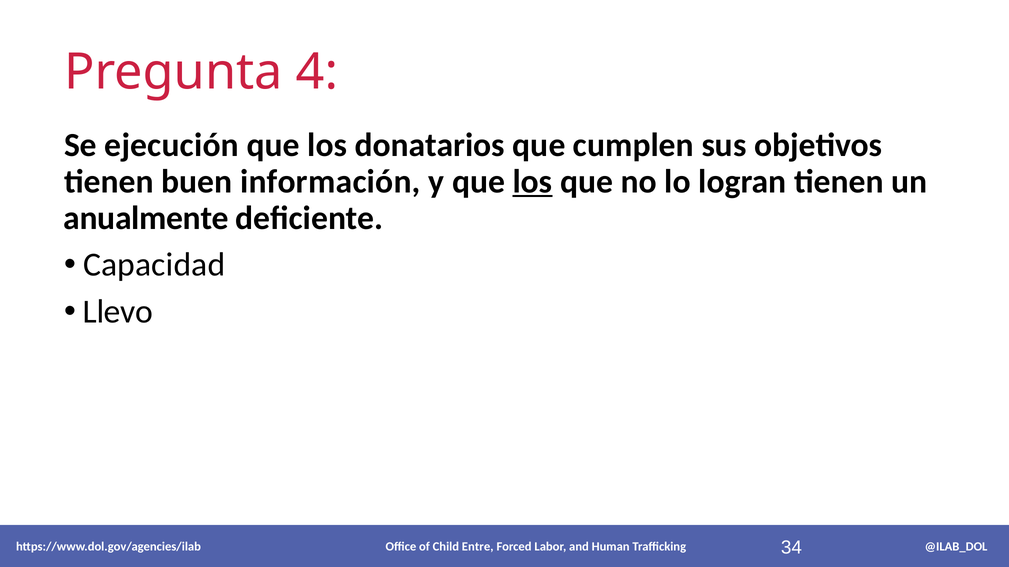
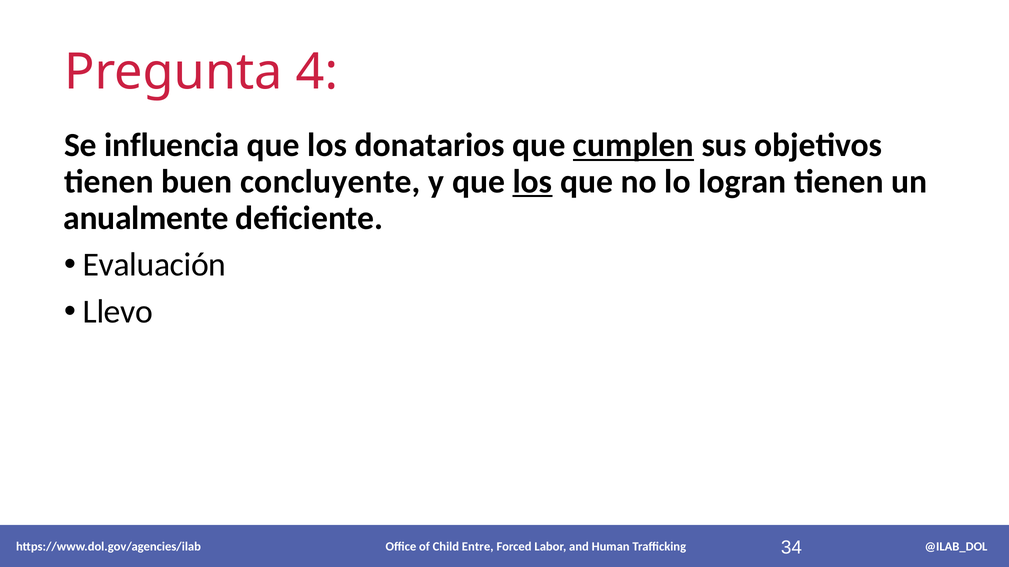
ejecución: ejecución -> influencia
cumplen underline: none -> present
información: información -> concluyente
Capacidad: Capacidad -> Evaluación
